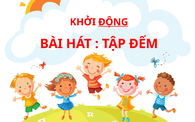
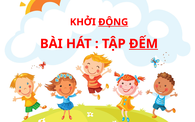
ĐẾM underline: none -> present
